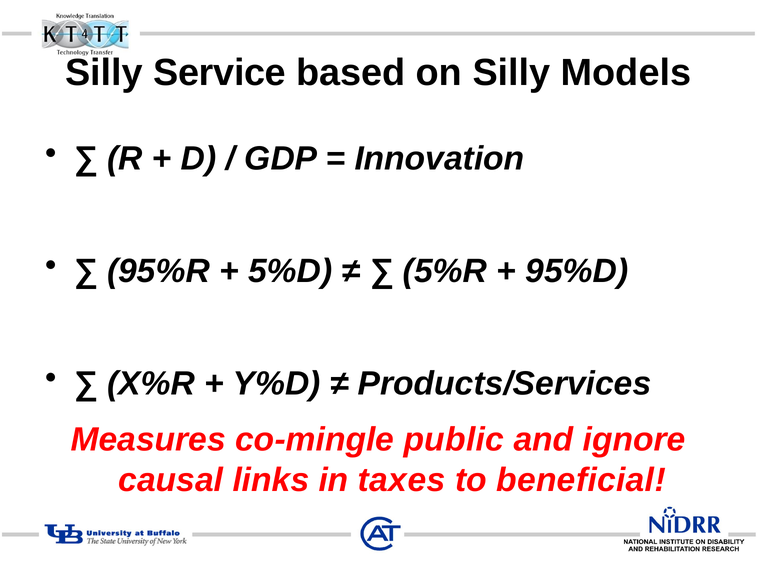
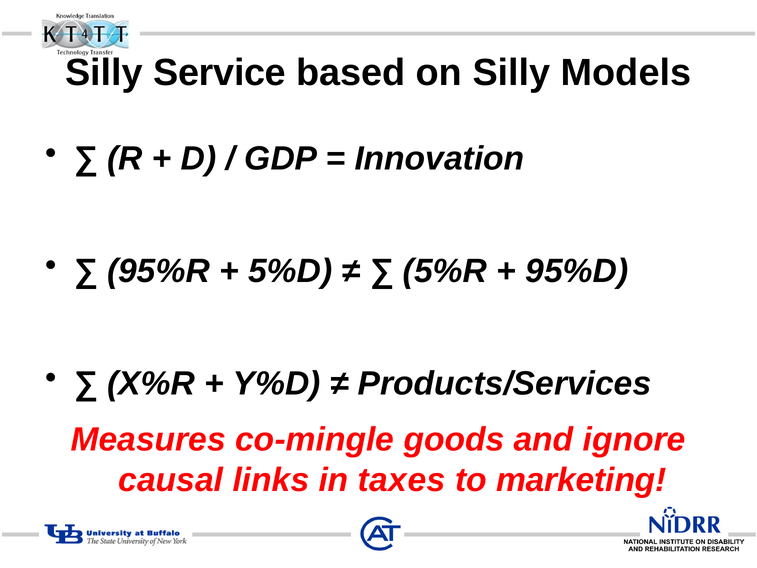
public: public -> goods
beneficial: beneficial -> marketing
